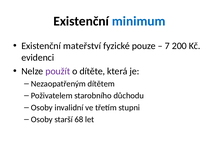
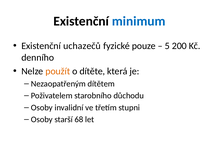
mateřství: mateřství -> uchazečů
7: 7 -> 5
evidenci: evidenci -> denního
použít colour: purple -> orange
